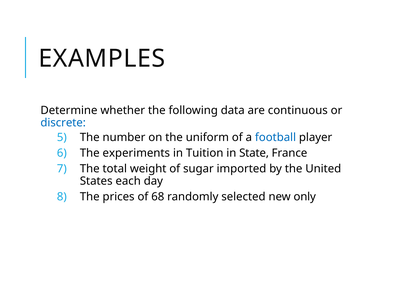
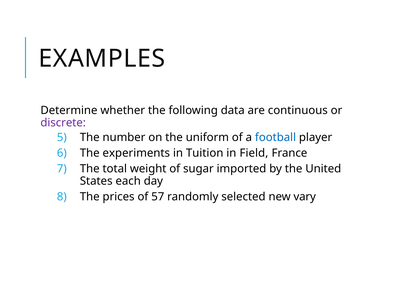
discrete colour: blue -> purple
State: State -> Field
68: 68 -> 57
only: only -> vary
